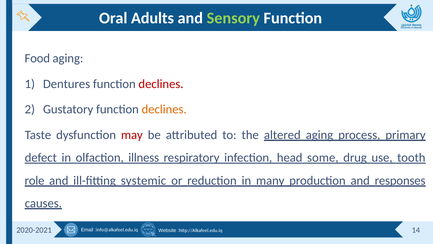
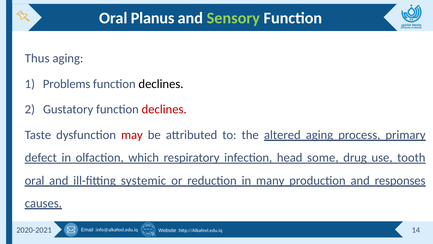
Adults: Adults -> Planus
Food: Food -> Thus
Dentures: Dentures -> Problems
declines at (161, 84) colour: red -> black
declines at (164, 109) colour: orange -> red
illness: illness -> which
role at (35, 180): role -> oral
